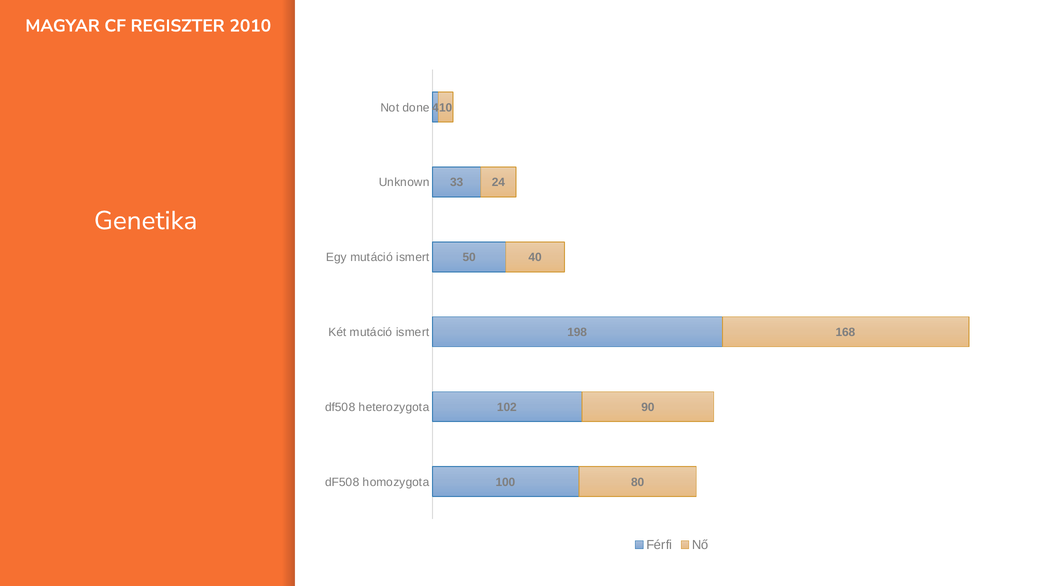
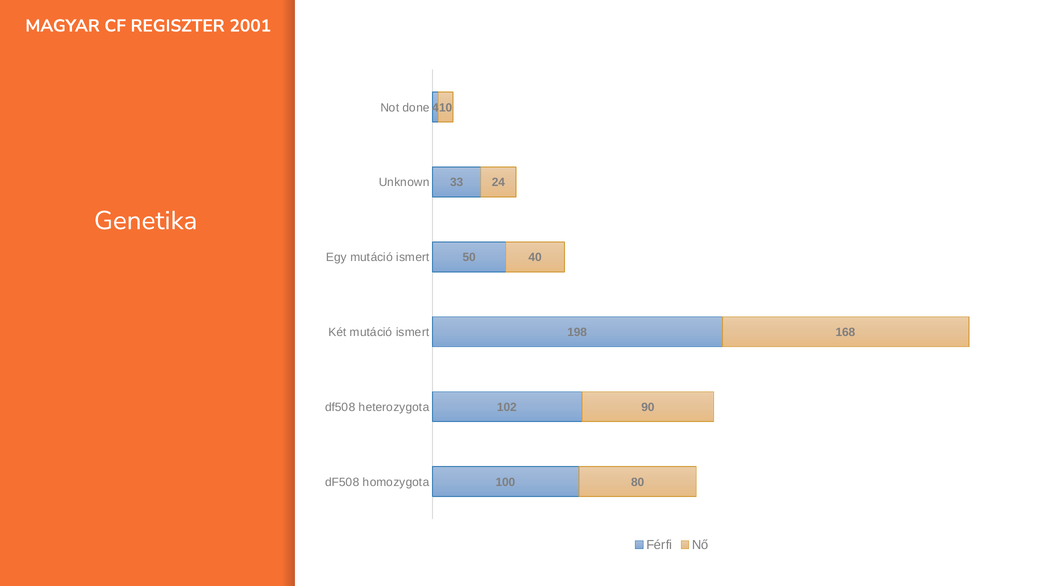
2010: 2010 -> 2001
